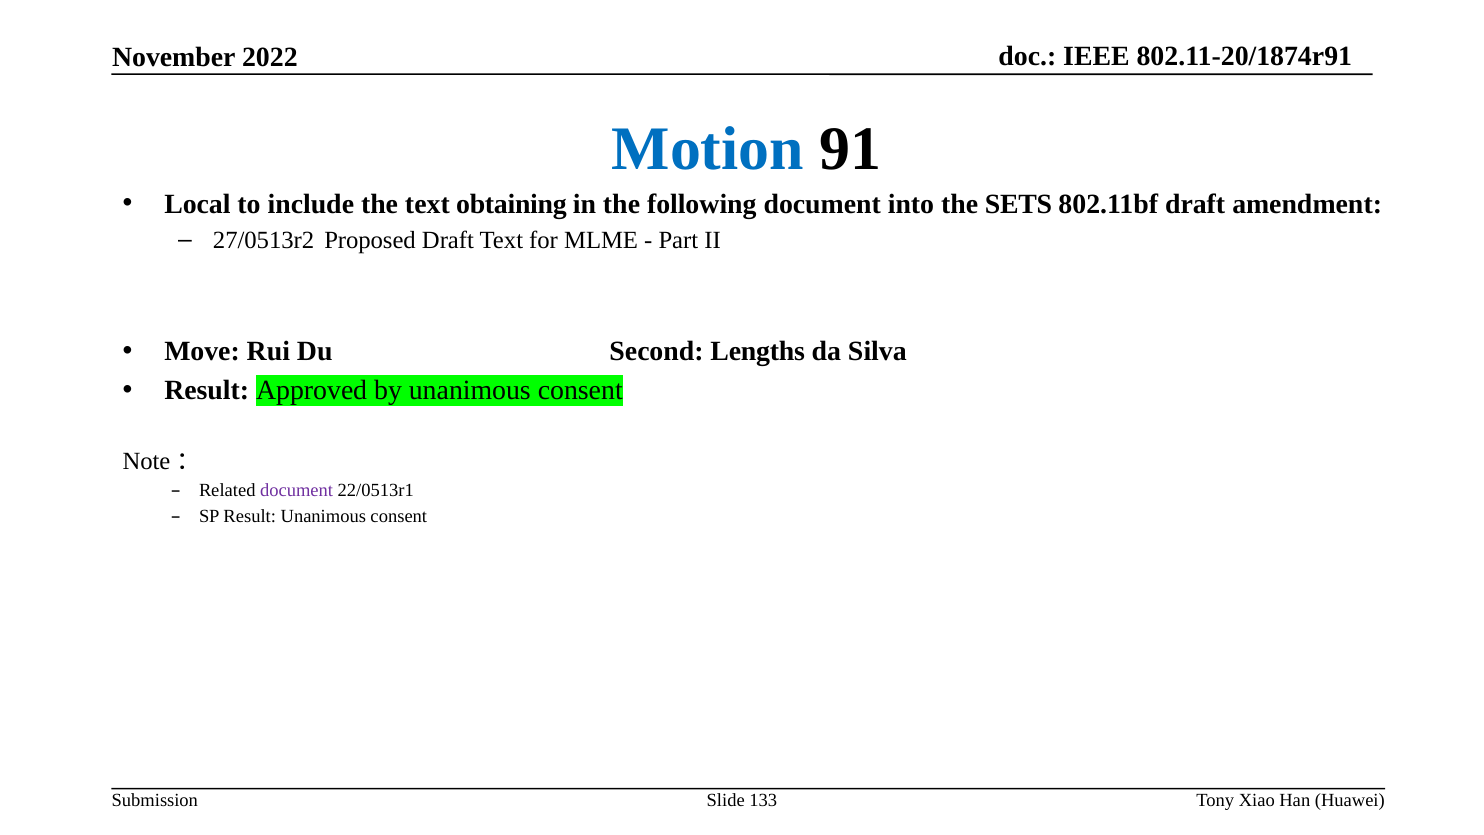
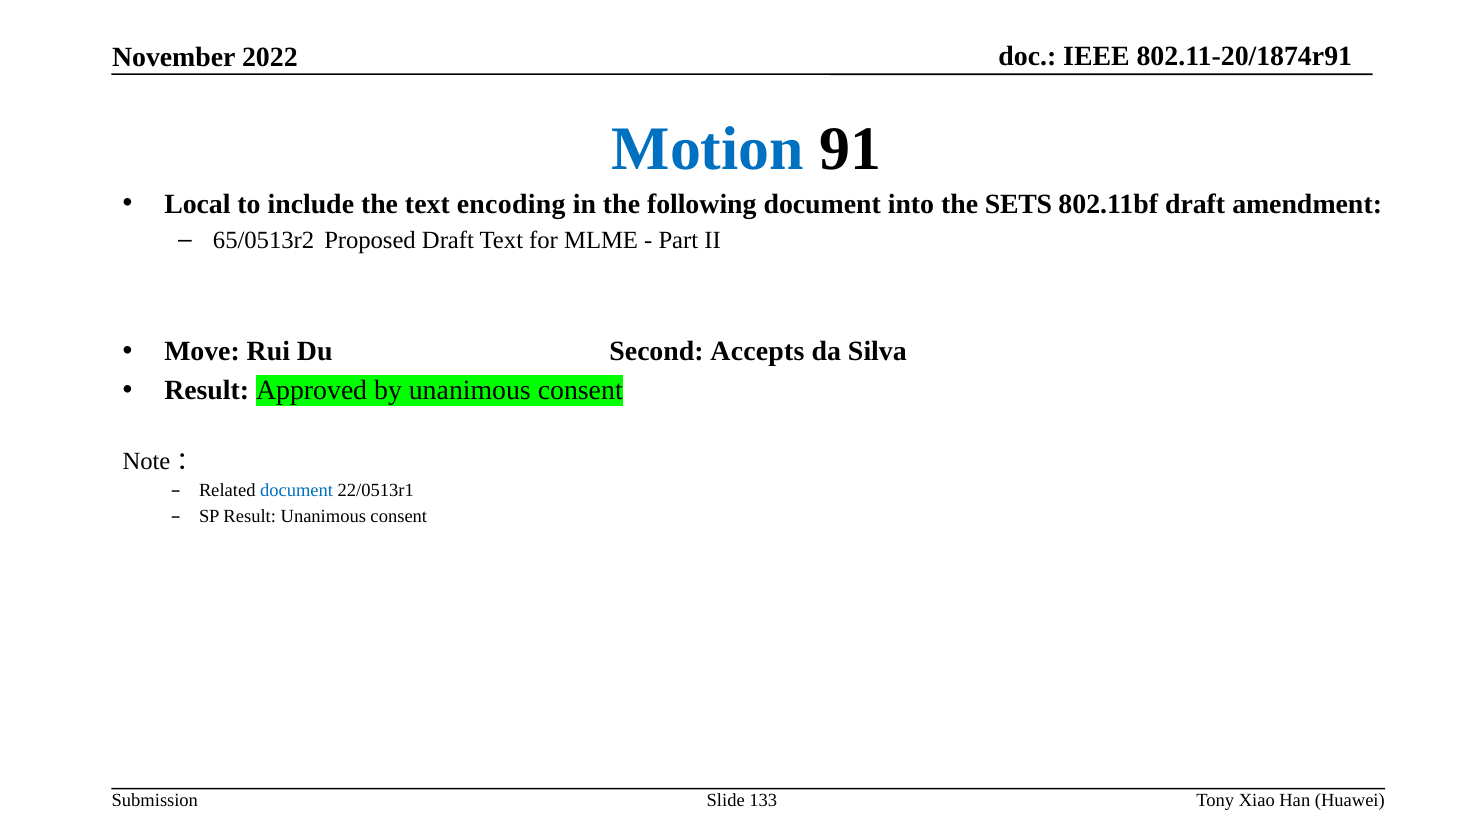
obtaining: obtaining -> encoding
27/0513r2: 27/0513r2 -> 65/0513r2
Lengths: Lengths -> Accepts
document at (297, 490) colour: purple -> blue
